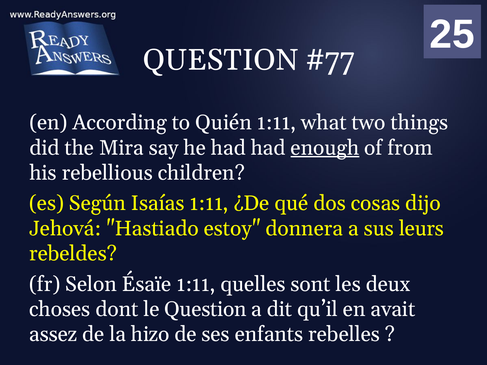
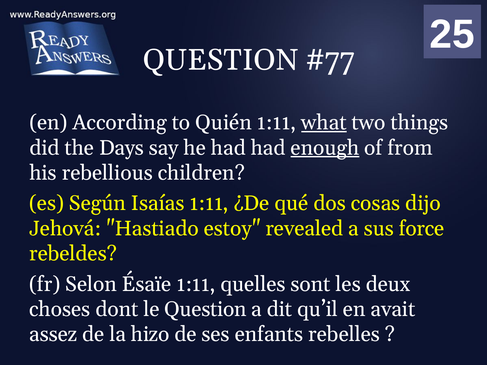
what underline: none -> present
Mira: Mira -> Days
donnera: donnera -> revealed
leurs: leurs -> force
